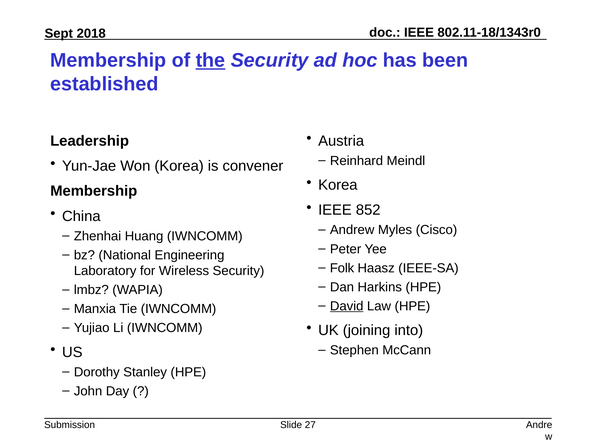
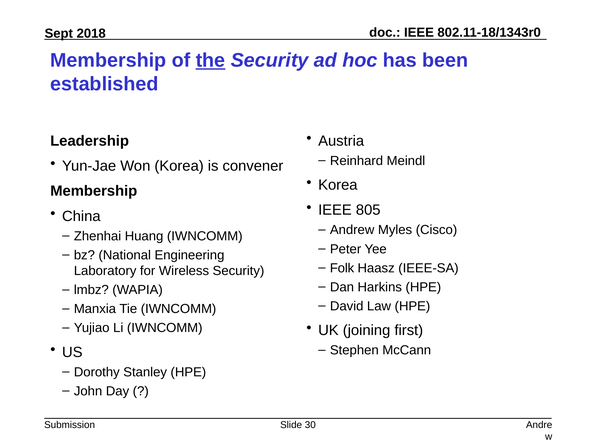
852: 852 -> 805
David underline: present -> none
into: into -> first
27: 27 -> 30
